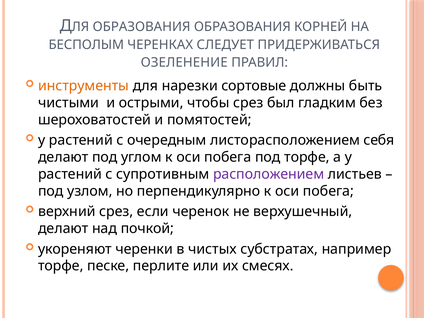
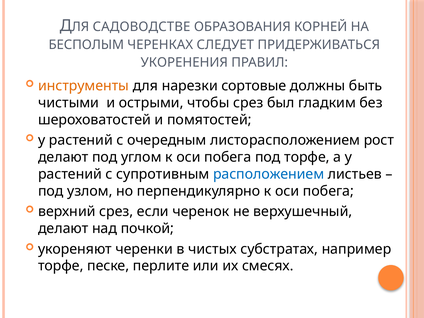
ОБРАЗОВАНИЯ at (142, 27): ОБРАЗОВАНИЯ -> САДОВОДСТВЕ
ОЗЕЛЕНЕНИЕ: ОЗЕЛЕНЕНИЕ -> УКОРЕНЕНИЯ
себя: себя -> рост
расположением colour: purple -> blue
